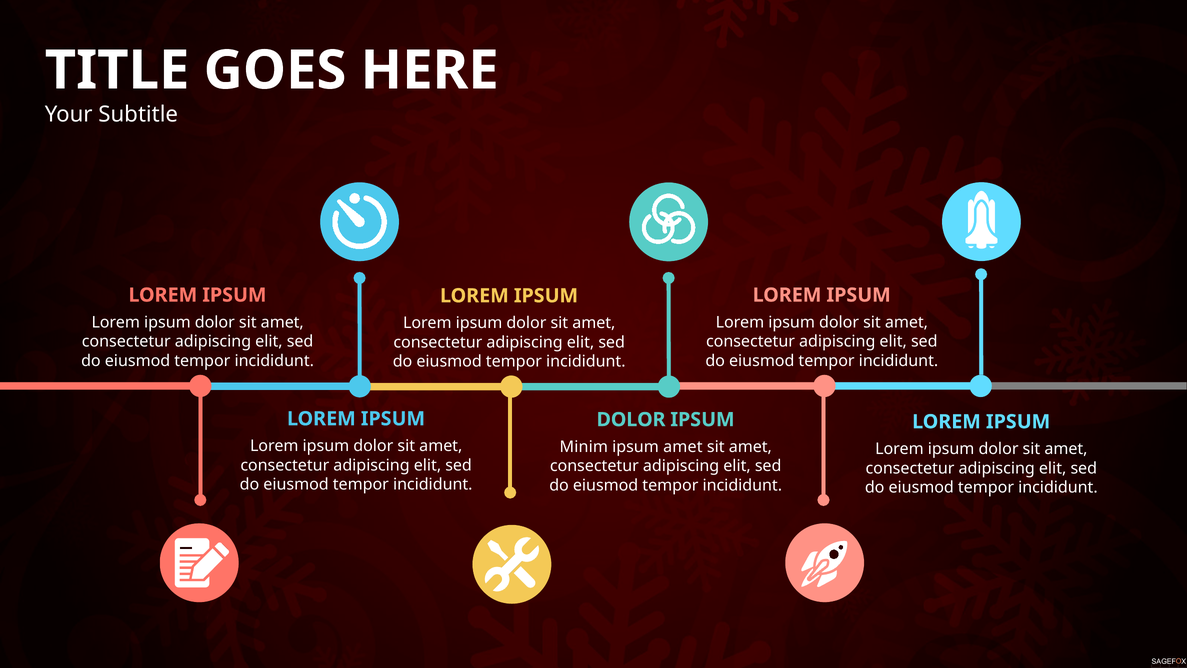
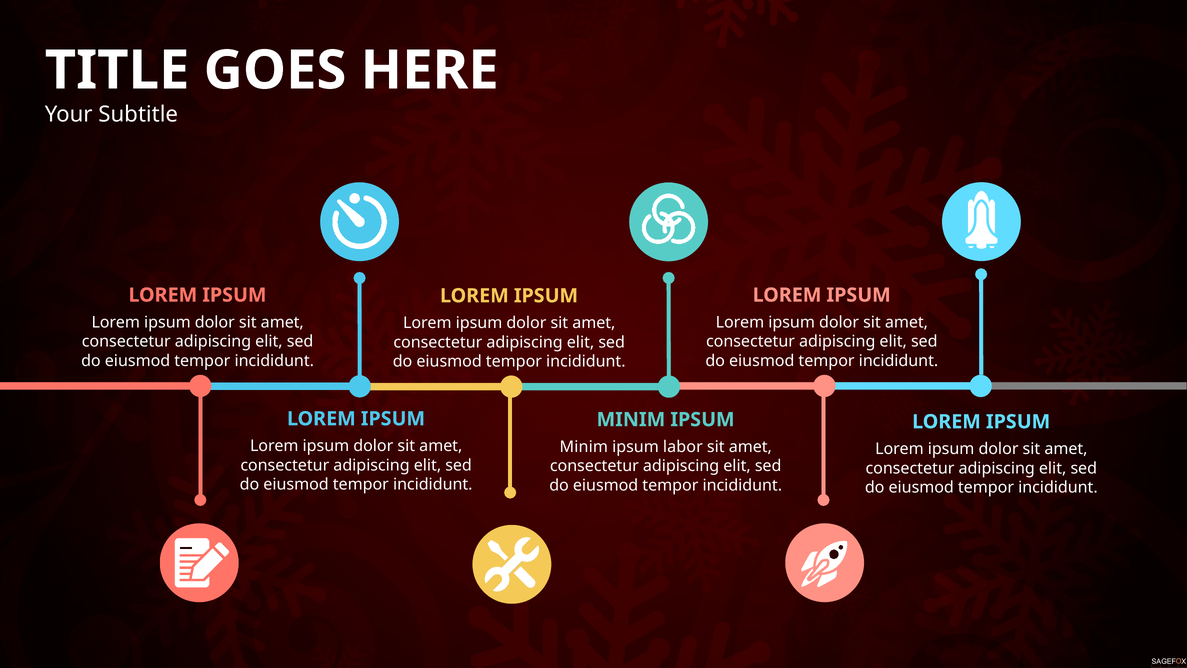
DOLOR at (631, 419): DOLOR -> MINIM
ipsum amet: amet -> labor
